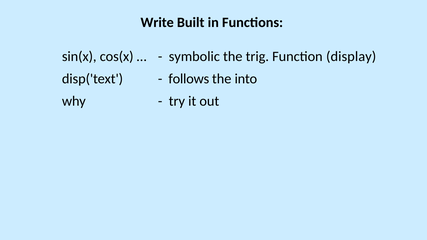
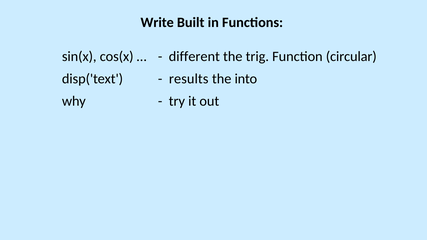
symbolic: symbolic -> different
display: display -> circular
follows: follows -> results
